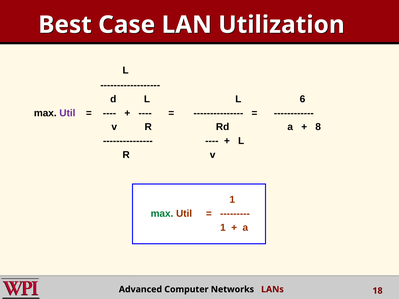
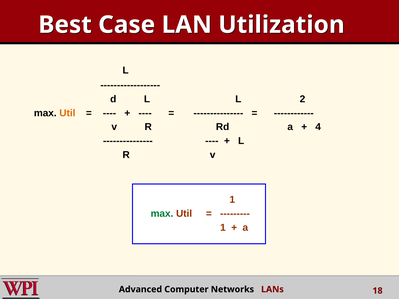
6: 6 -> 2
Util at (67, 113) colour: purple -> orange
8: 8 -> 4
